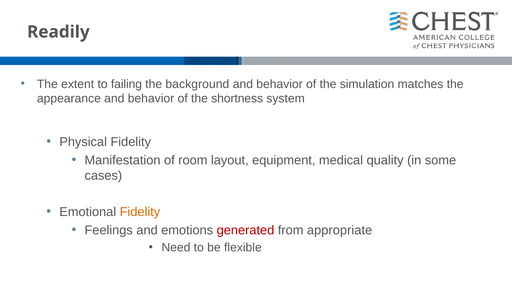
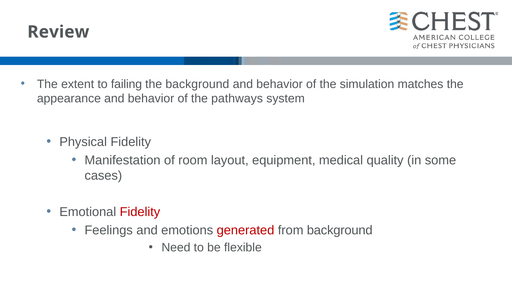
Readily: Readily -> Review
shortness: shortness -> pathways
Fidelity at (140, 212) colour: orange -> red
from appropriate: appropriate -> background
